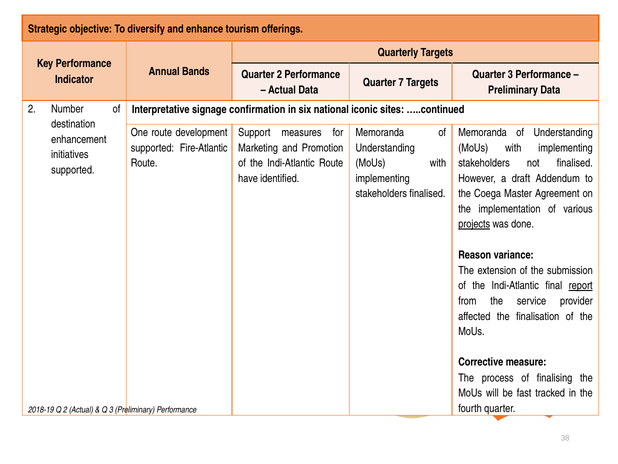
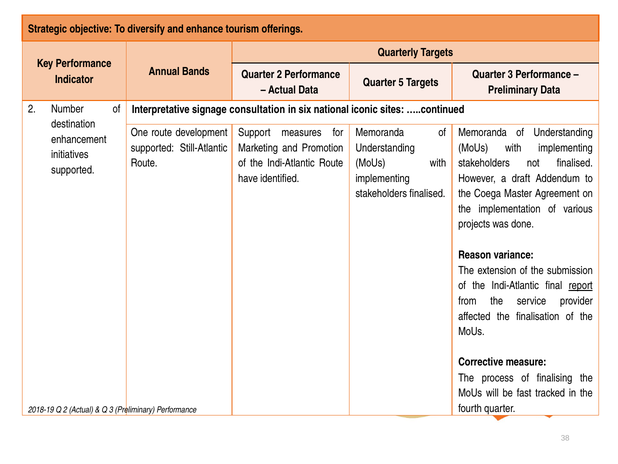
7: 7 -> 5
confirmation: confirmation -> consultation
Fire-Atlantic: Fire-Atlantic -> Still-Atlantic
projects underline: present -> none
